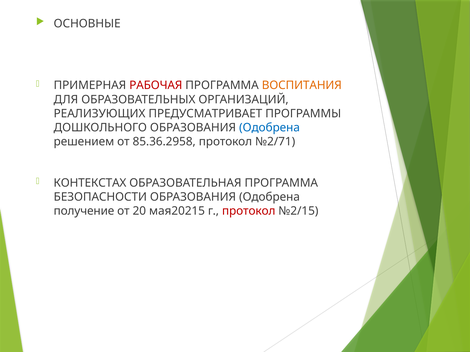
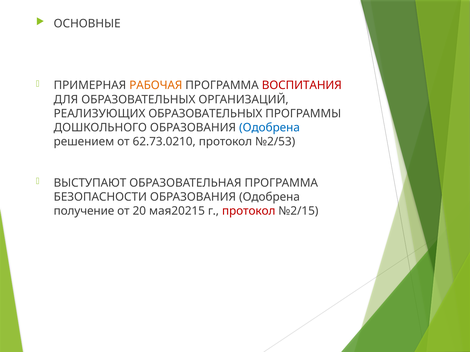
РАБОЧАЯ colour: red -> orange
ВОСПИТАНИЯ colour: orange -> red
РЕАЛИЗУЮЩИХ ПРЕДУСМАТРИВАЕТ: ПРЕДУСМАТРИВАЕТ -> ОБРАЗОВАТЕЛЬНЫХ
85.36.2958: 85.36.2958 -> 62.73.0210
№2/71: №2/71 -> №2/53
КОНТЕКСТАХ: КОНТЕКСТАХ -> ВЫСТУПАЮТ
